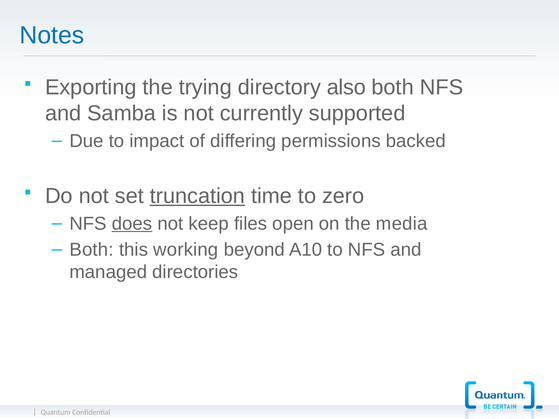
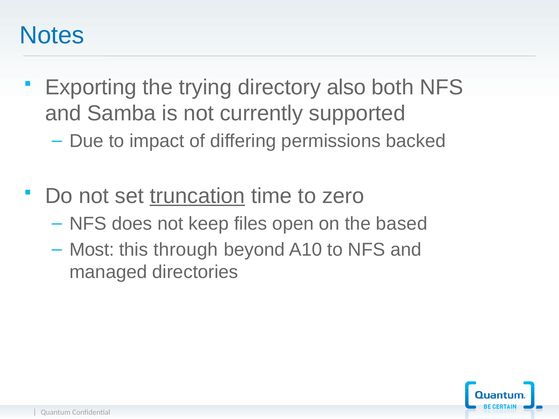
does underline: present -> none
media: media -> based
Both at (92, 250): Both -> Most
working: working -> through
